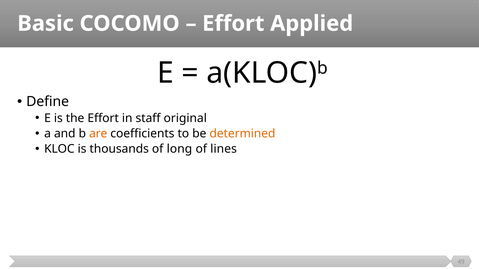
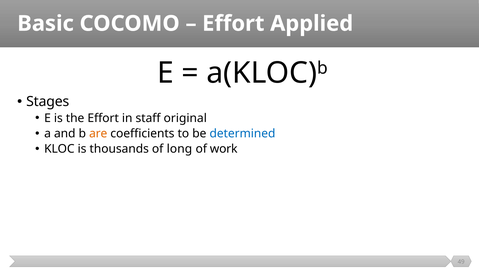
Define: Define -> Stages
determined colour: orange -> blue
lines: lines -> work
